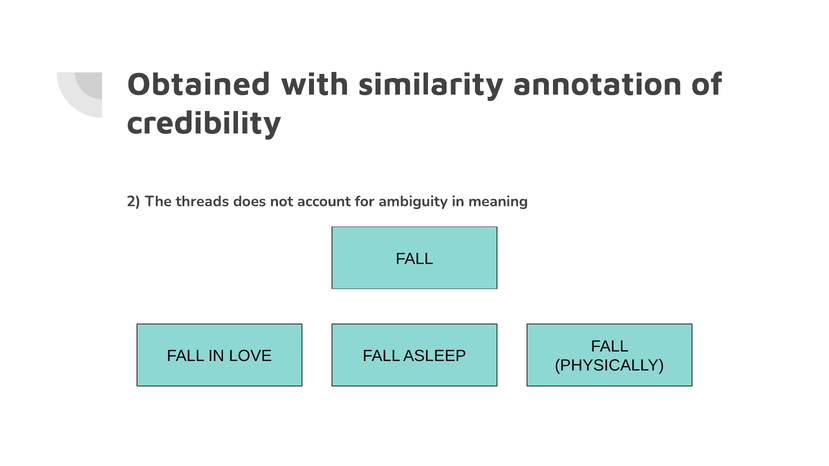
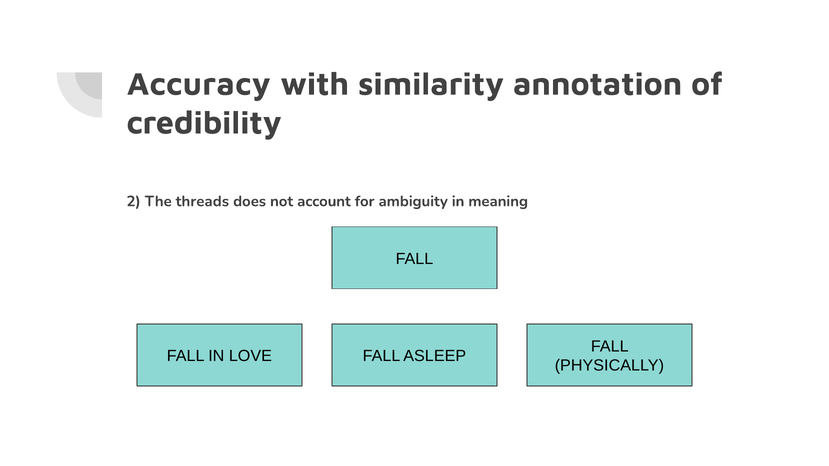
Obtained: Obtained -> Accuracy
